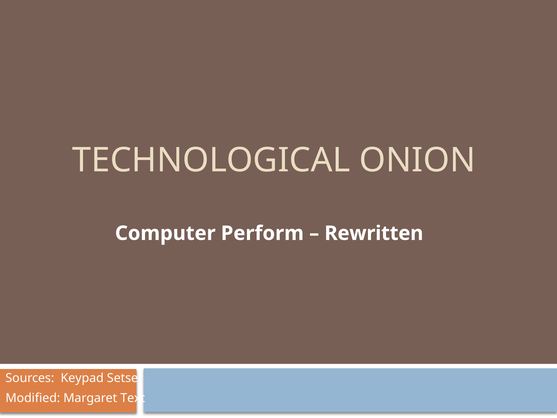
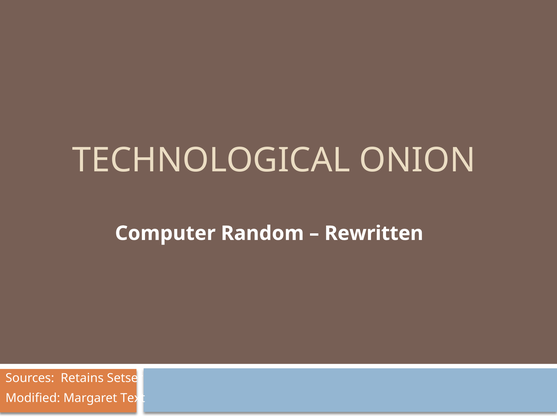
Perform: Perform -> Random
Keypad: Keypad -> Retains
